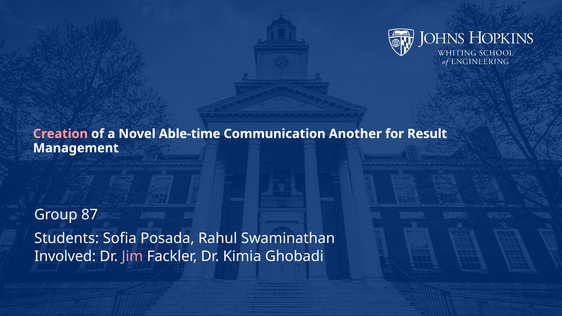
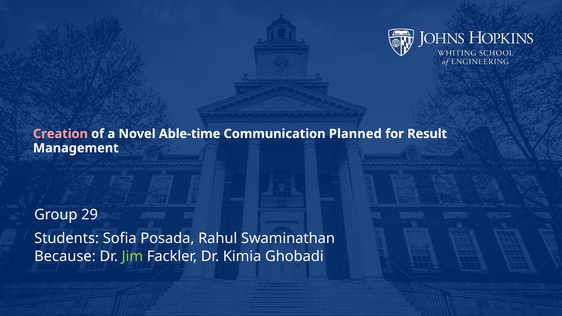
Another: Another -> Planned
87: 87 -> 29
Involved: Involved -> Because
Jim colour: pink -> light green
